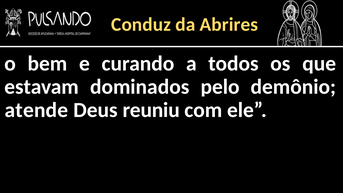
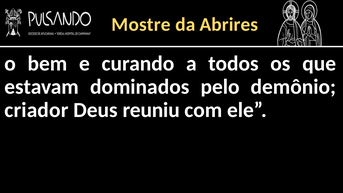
Conduz: Conduz -> Mostre
atende: atende -> criador
